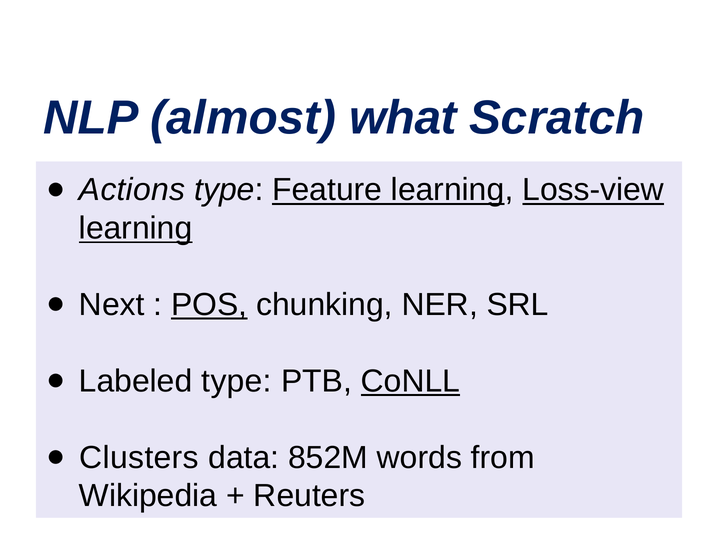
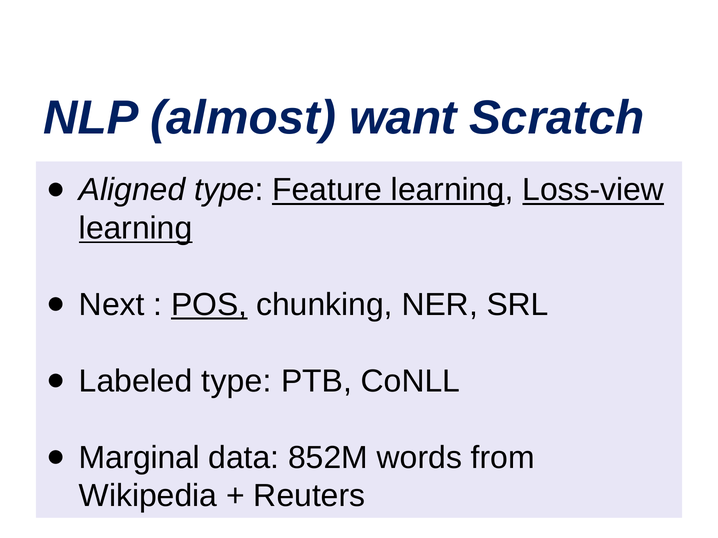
what: what -> want
Actions: Actions -> Aligned
CoNLL underline: present -> none
Clusters: Clusters -> Marginal
